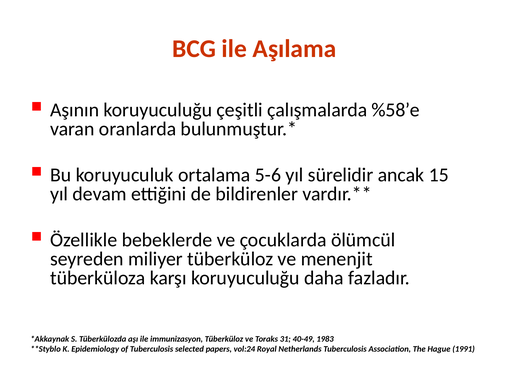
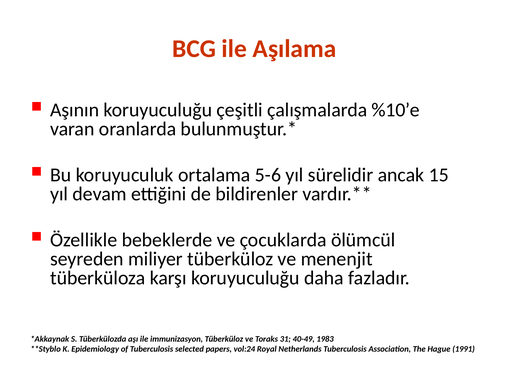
%58’e: %58’e -> %10’e
